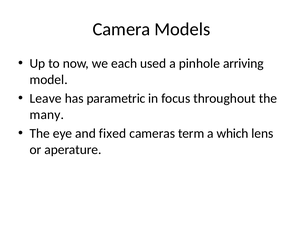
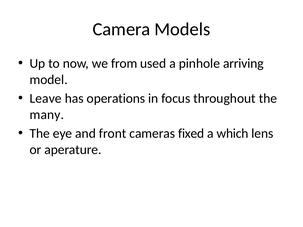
each: each -> from
parametric: parametric -> operations
fixed: fixed -> front
term: term -> fixed
